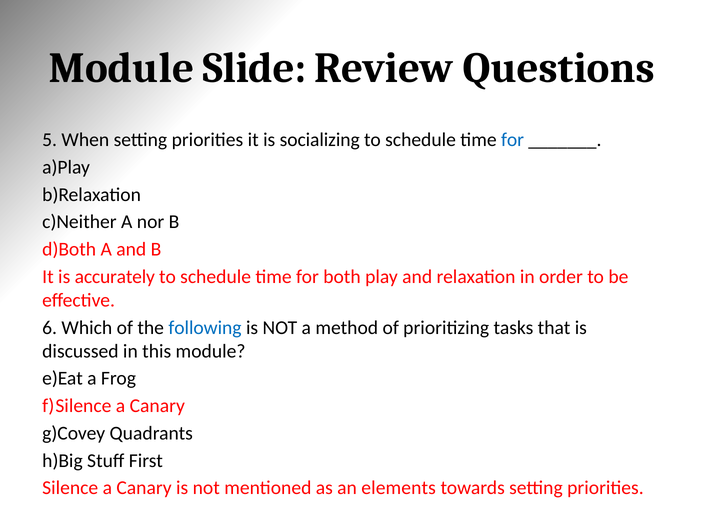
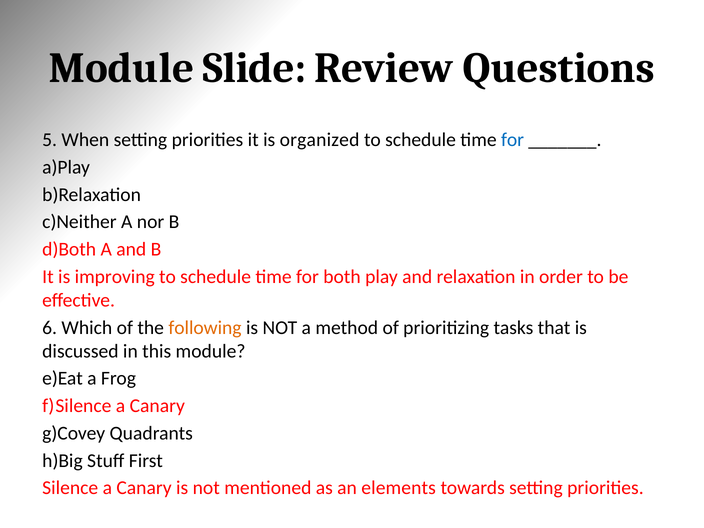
socializing: socializing -> organized
accurately: accurately -> improving
following colour: blue -> orange
